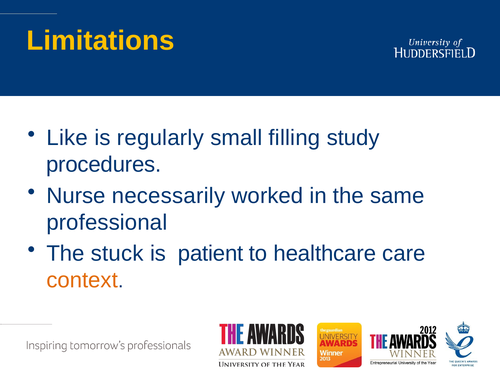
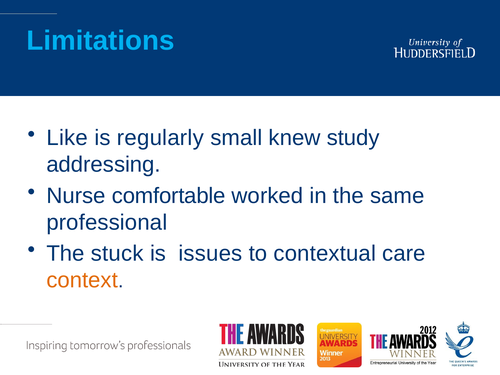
Limitations colour: yellow -> light blue
filling: filling -> knew
procedures: procedures -> addressing
necessarily: necessarily -> comfortable
patient: patient -> issues
healthcare: healthcare -> contextual
